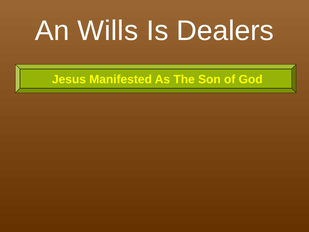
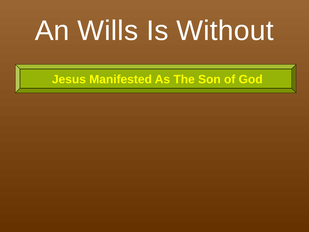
Dealers: Dealers -> Without
